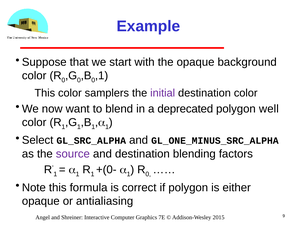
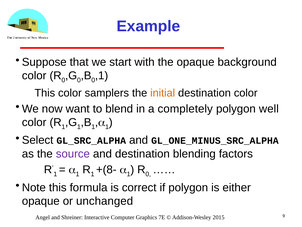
initial colour: purple -> orange
deprecated: deprecated -> completely
+(0-: +(0- -> +(8-
antialiasing: antialiasing -> unchanged
